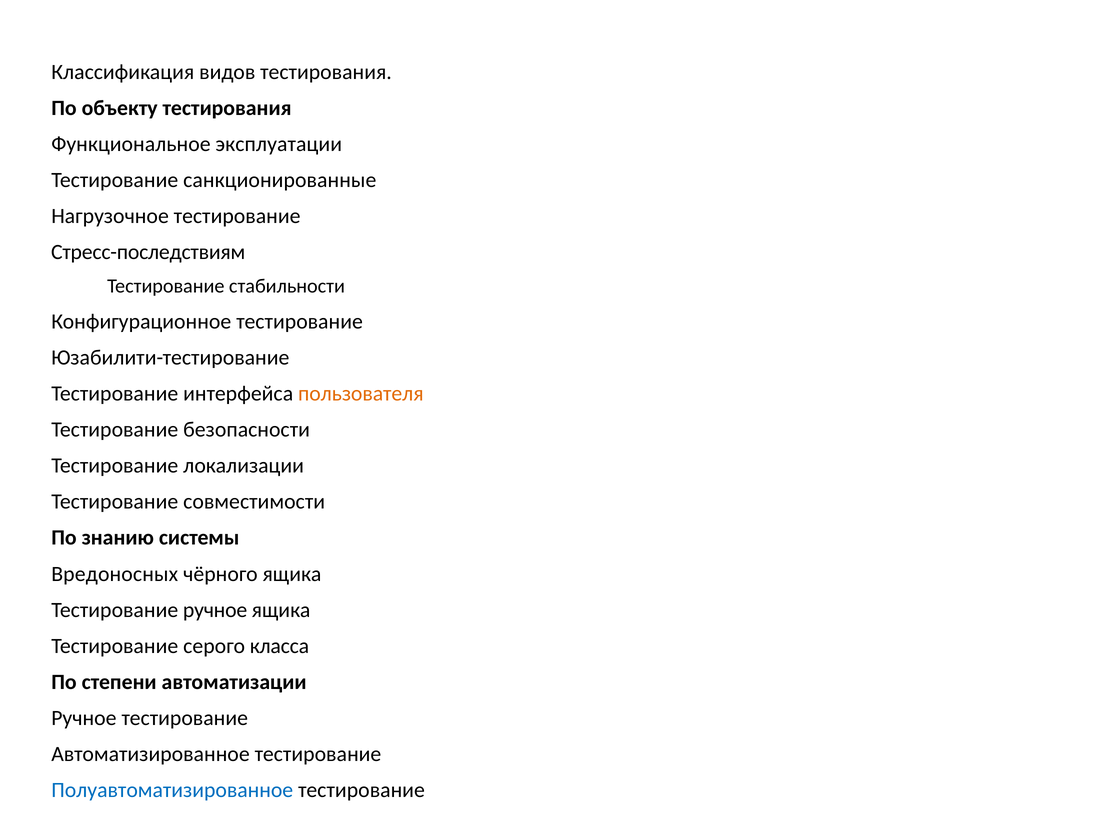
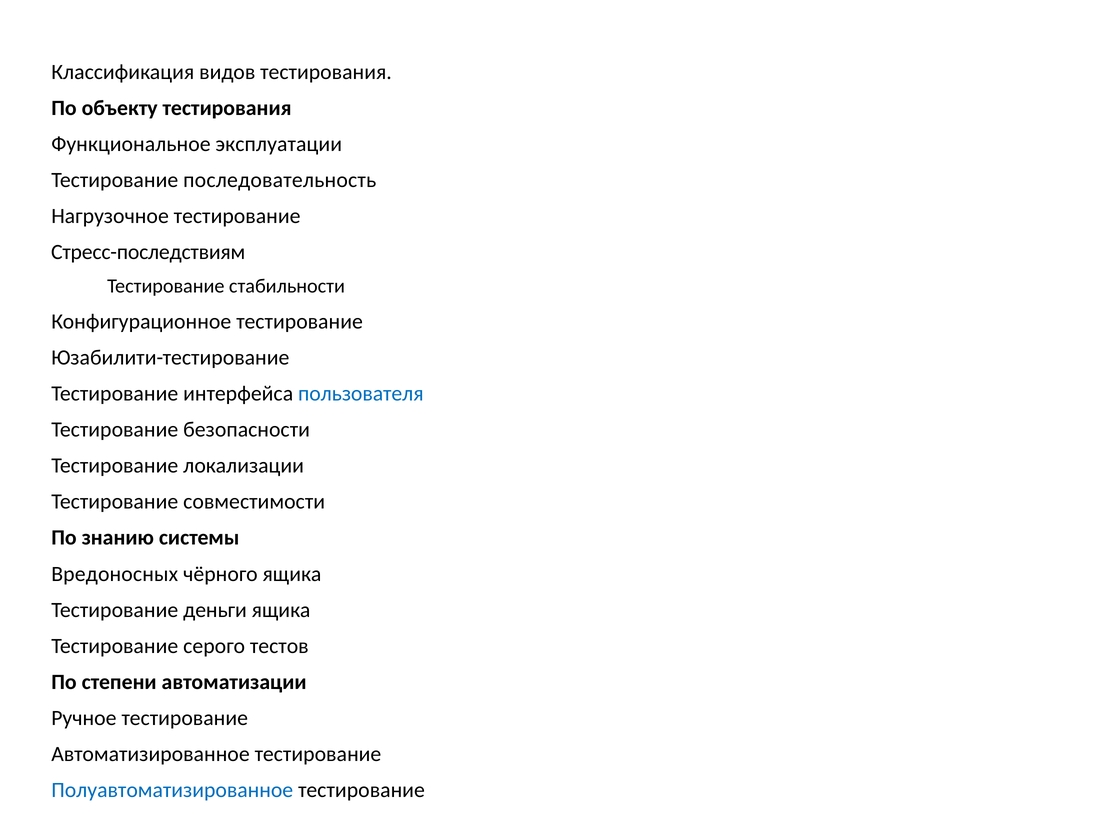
санкционированные: санкционированные -> последовательность
пользователя colour: orange -> blue
Тестирование ручное: ручное -> деньги
класса: класса -> тестов
